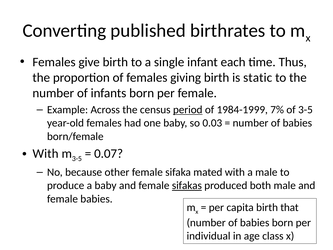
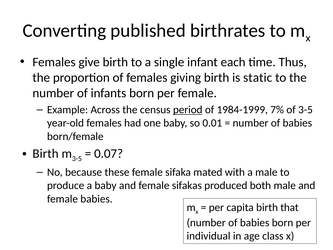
0.03: 0.03 -> 0.01
With at (46, 153): With -> Birth
other: other -> these
sifakas underline: present -> none
